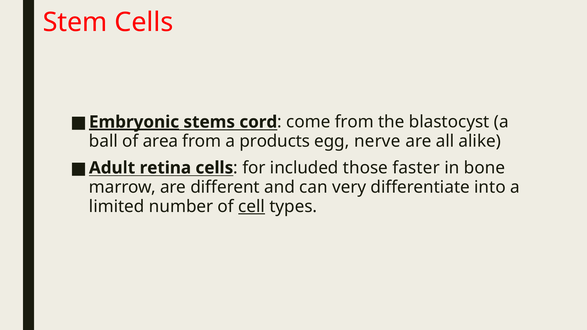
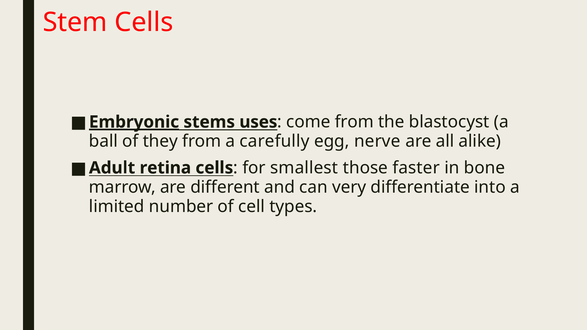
cord: cord -> uses
area: area -> they
products: products -> carefully
included: included -> smallest
cell underline: present -> none
